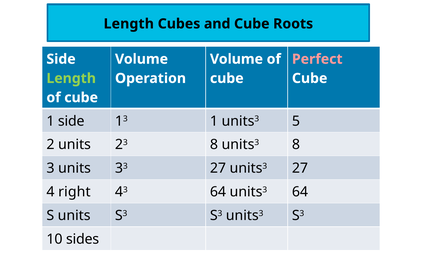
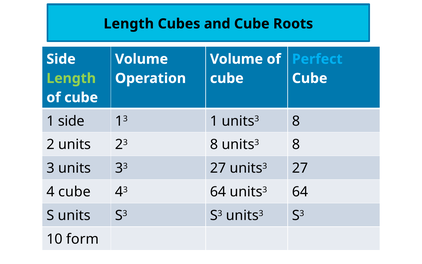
Perfect colour: pink -> light blue
1 units3 5: 5 -> 8
4 right: right -> cube
sides: sides -> form
